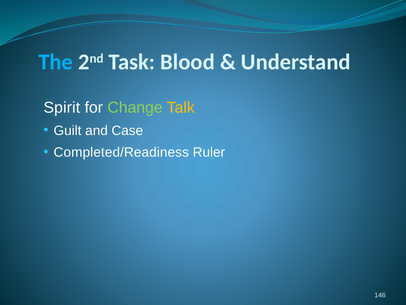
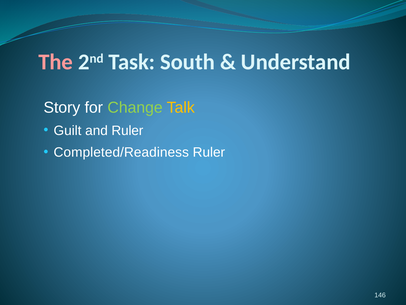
The colour: light blue -> pink
Blood: Blood -> South
Spirit: Spirit -> Story
and Case: Case -> Ruler
